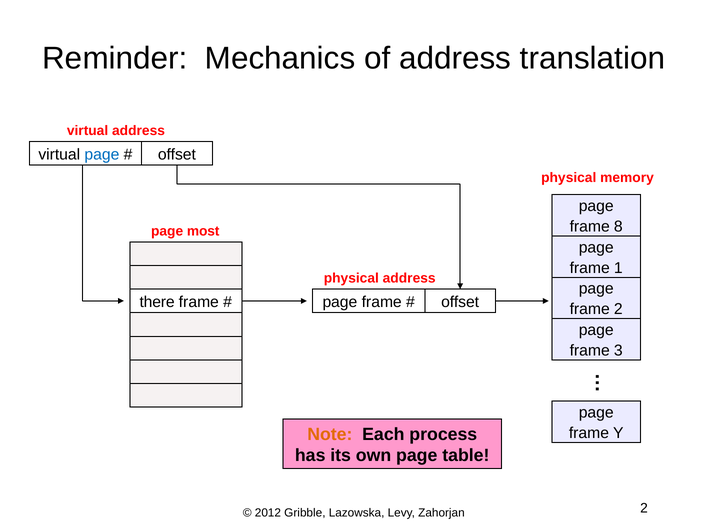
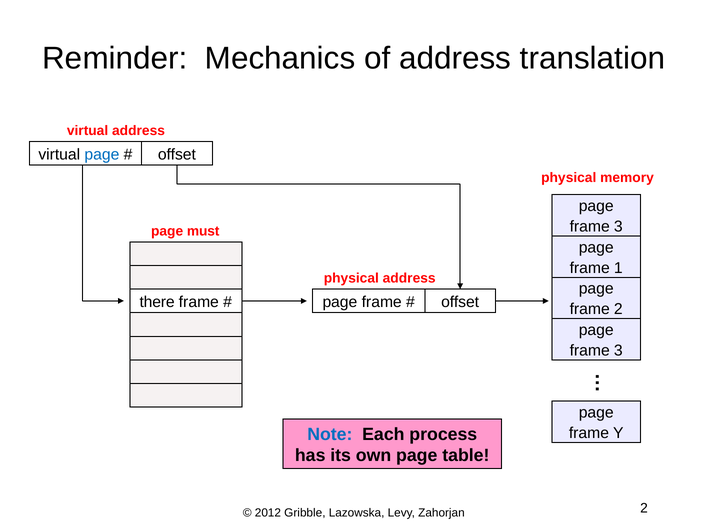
8 at (618, 227): 8 -> 3
most: most -> must
Note colour: orange -> blue
